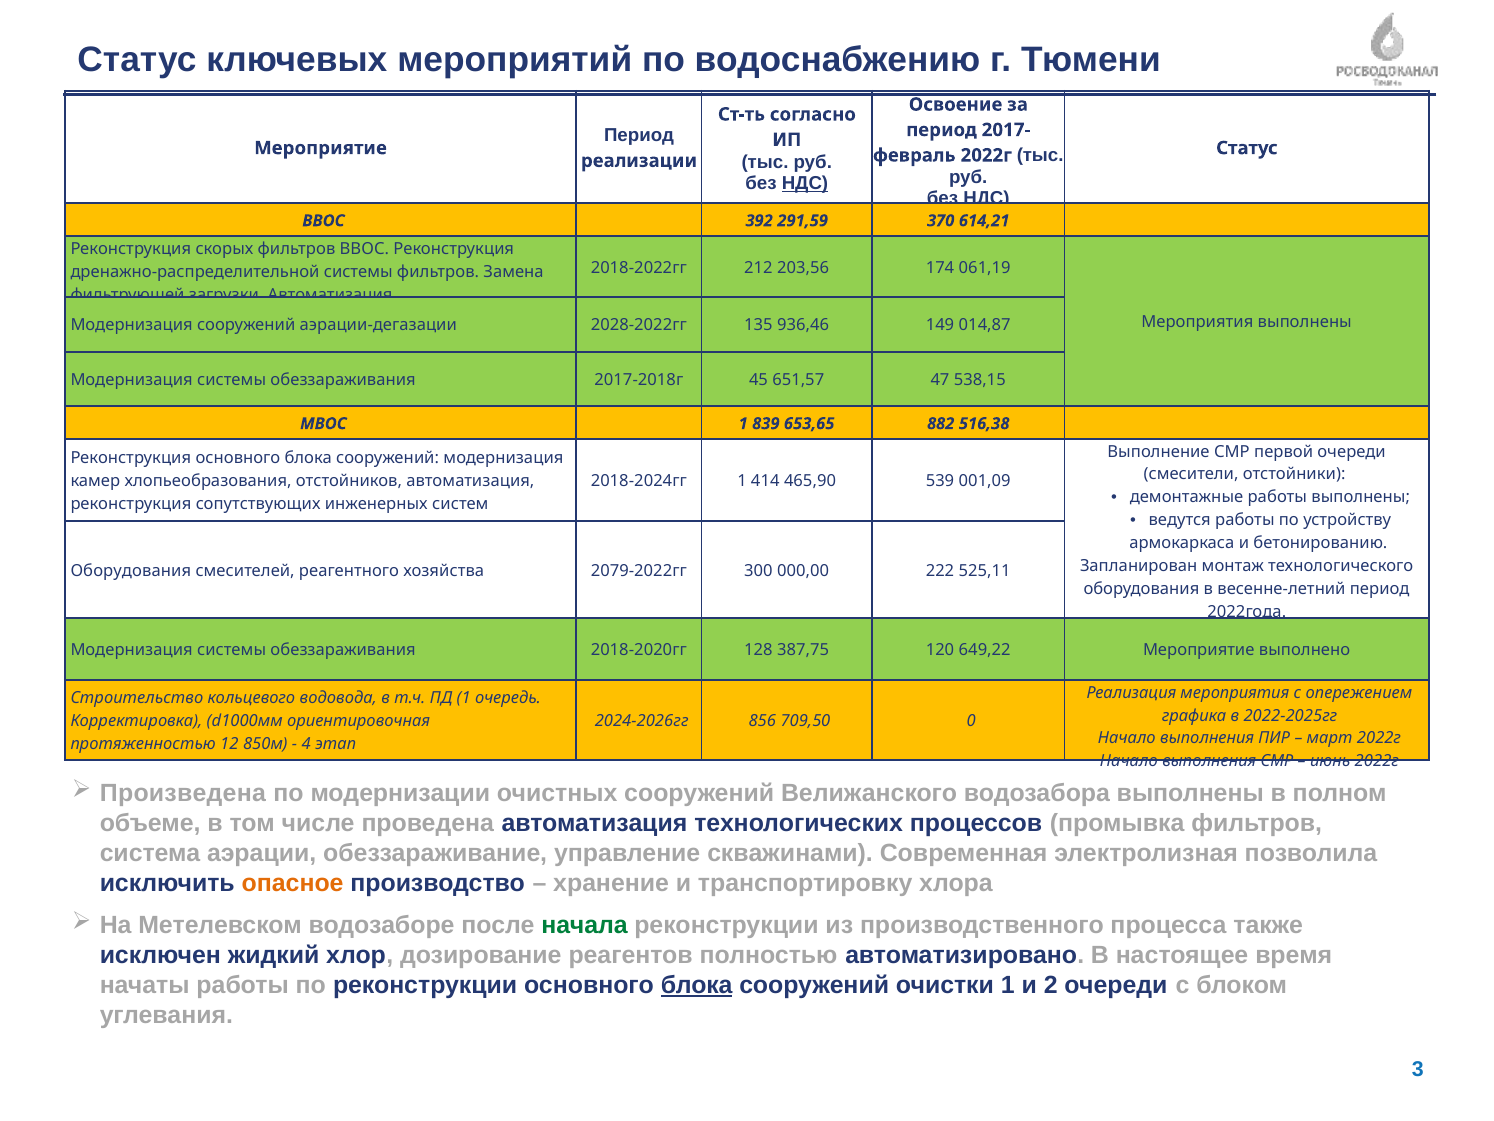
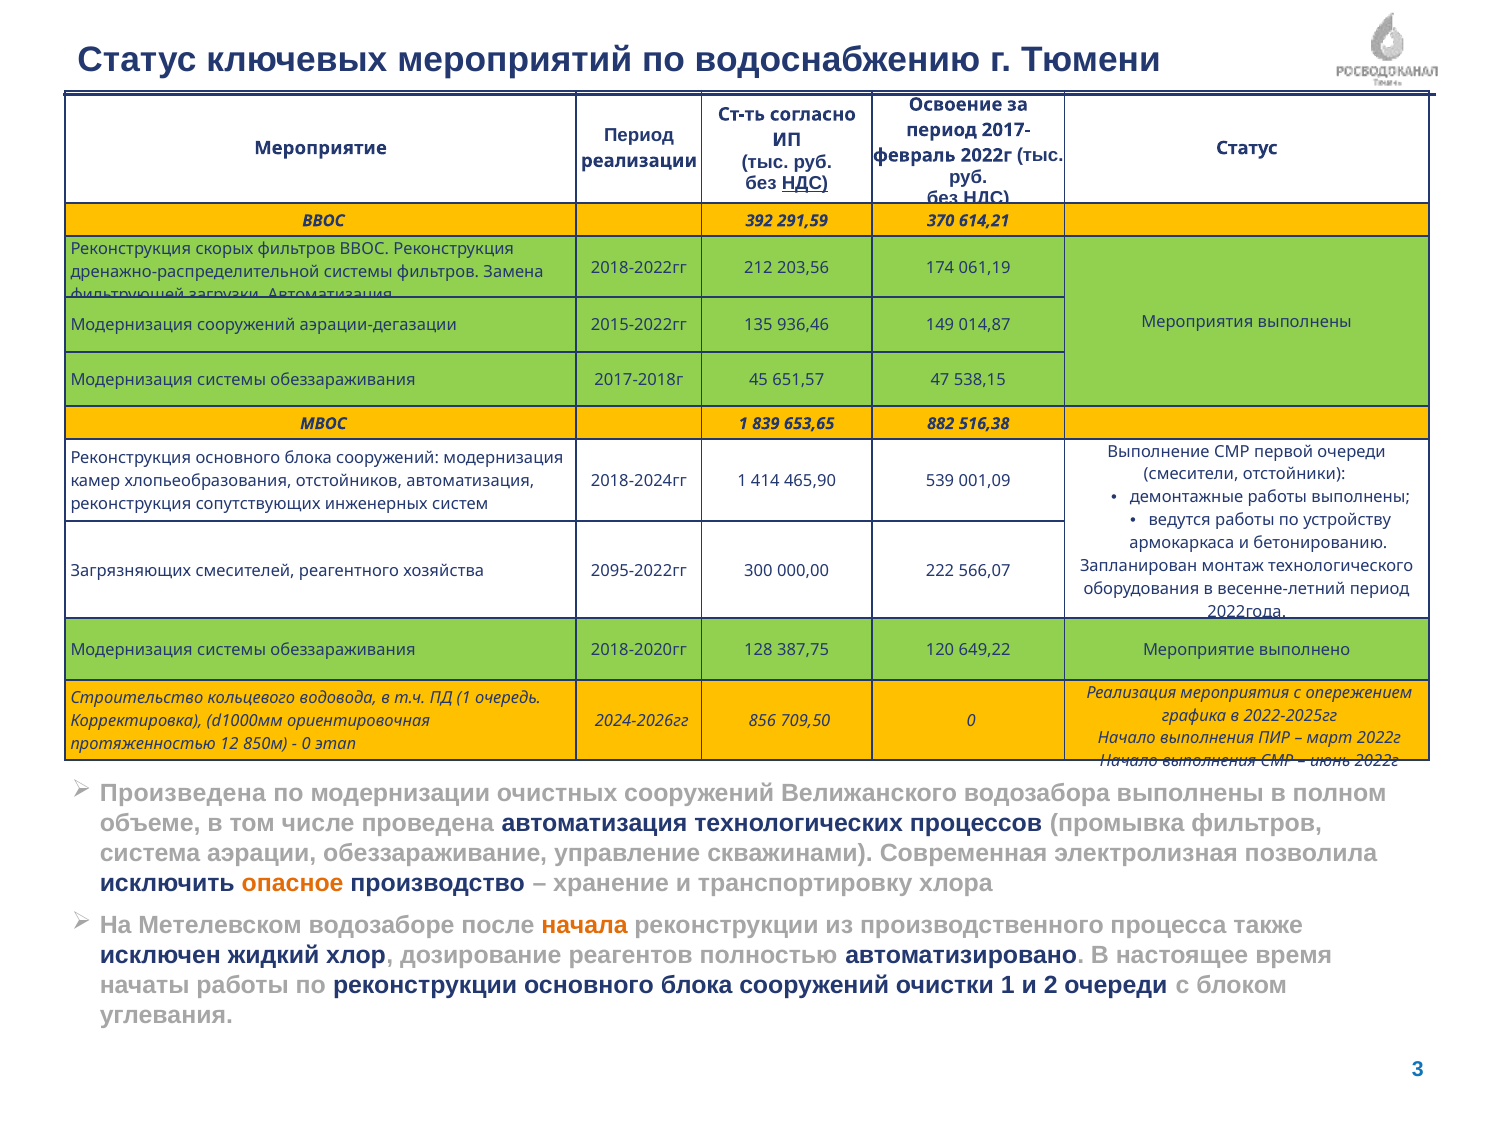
2028-2022гг: 2028-2022гг -> 2015-2022гг
Оборудования at (131, 570): Оборудования -> Загрязняющих
2079-2022гг: 2079-2022гг -> 2095-2022гг
525,11: 525,11 -> 566,07
4 at (306, 744): 4 -> 0
начала colour: green -> orange
блока at (697, 985) underline: present -> none
